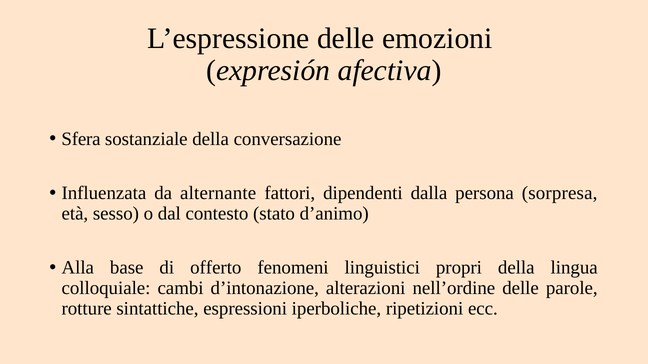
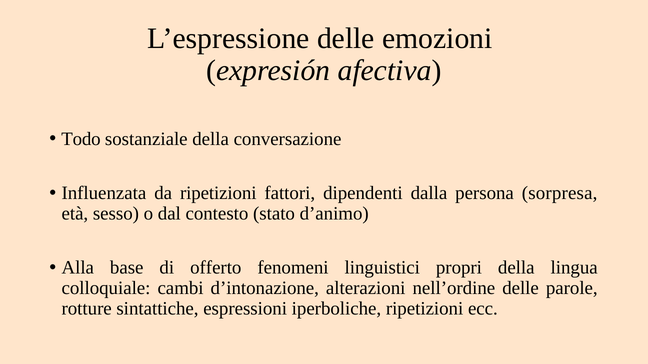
Sfera: Sfera -> Todo
da alternante: alternante -> ripetizioni
